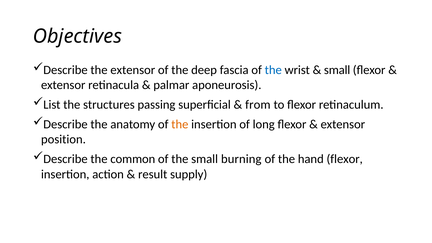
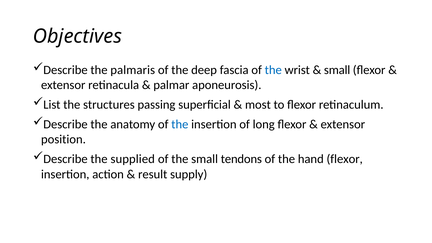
the extensor: extensor -> palmaris
from: from -> most
the at (180, 124) colour: orange -> blue
common: common -> supplied
burning: burning -> tendons
